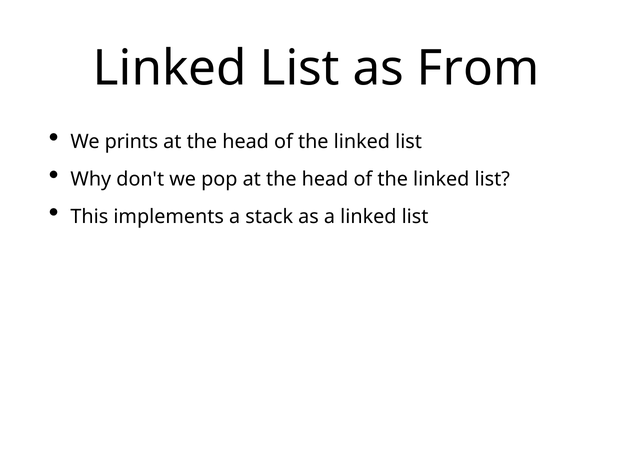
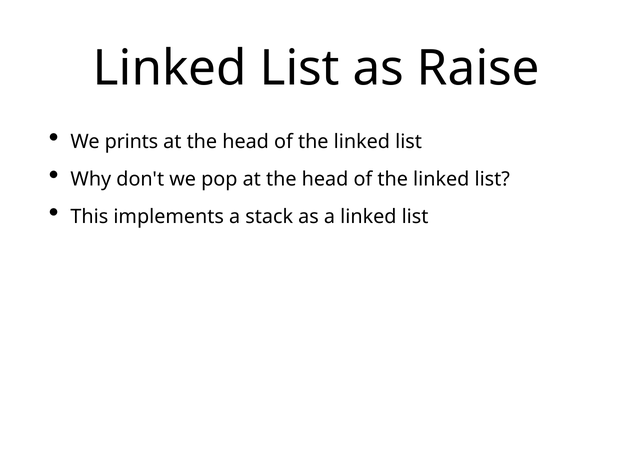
From: From -> Raise
